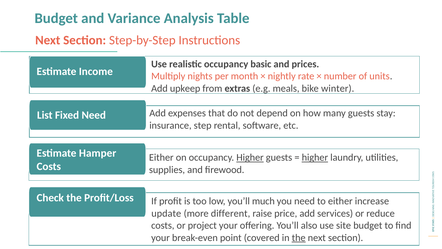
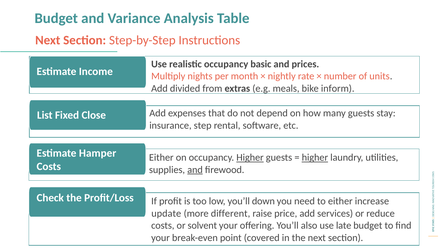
upkeep: upkeep -> divided
winter: winter -> inform
Fixed Need: Need -> Close
and at (195, 169) underline: none -> present
much: much -> down
project: project -> solvent
site: site -> late
the at (299, 237) underline: present -> none
